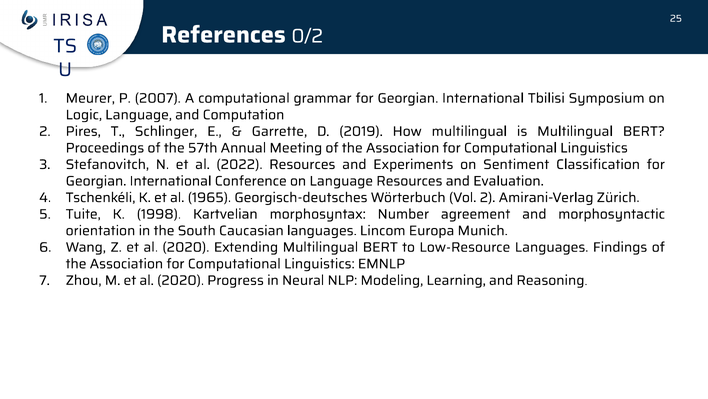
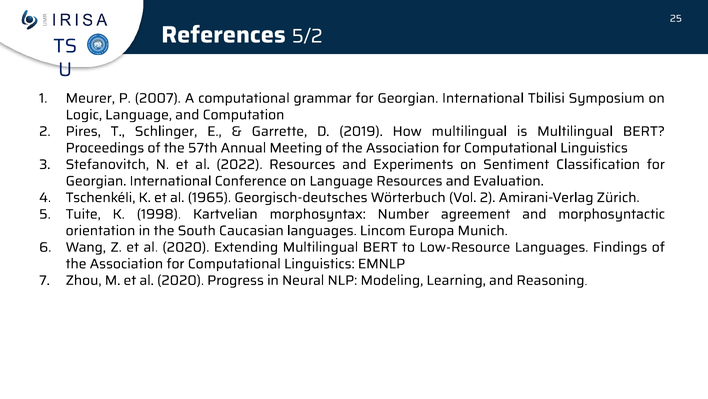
0/2: 0/2 -> 5/2
